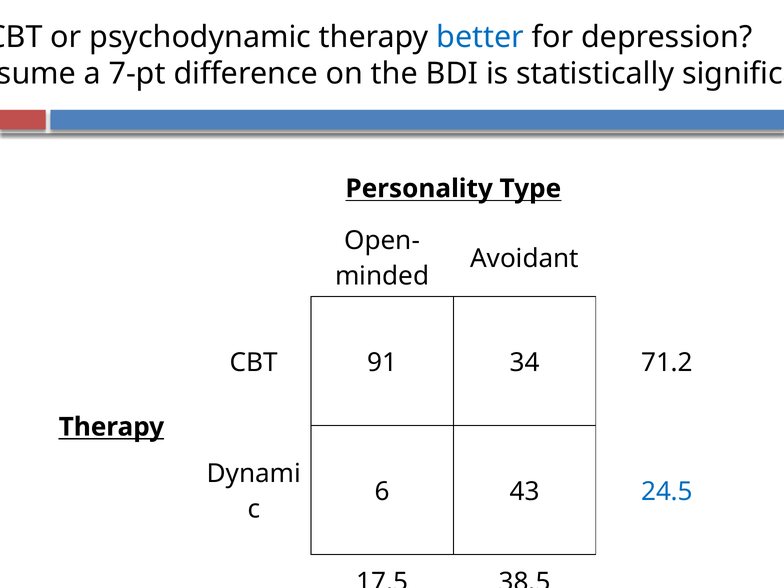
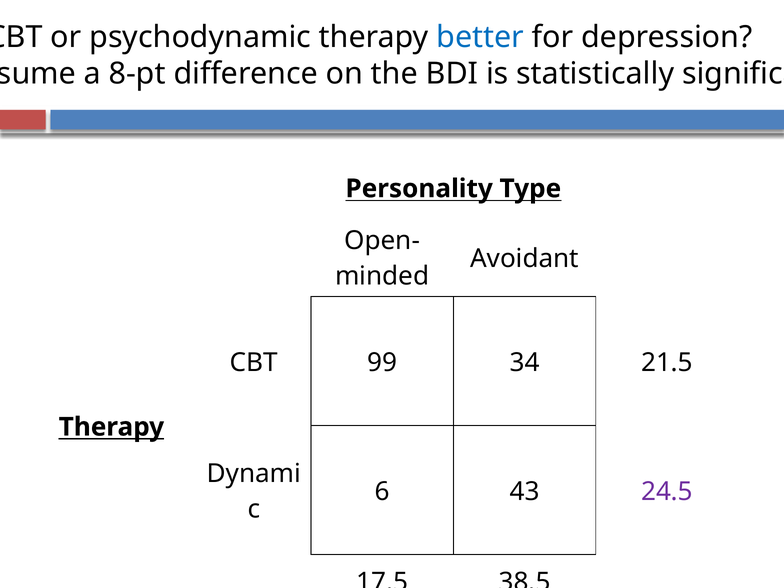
7-pt: 7-pt -> 8-pt
91: 91 -> 99
71.2: 71.2 -> 21.5
24.5 colour: blue -> purple
